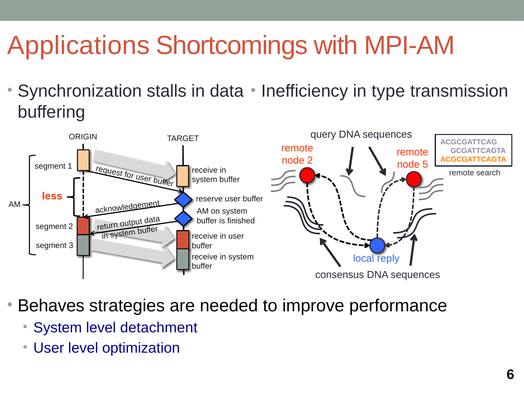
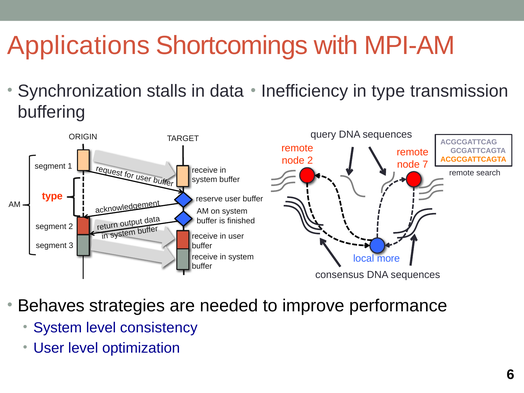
5: 5 -> 7
less at (52, 196): less -> type
reply: reply -> more
detachment: detachment -> consistency
